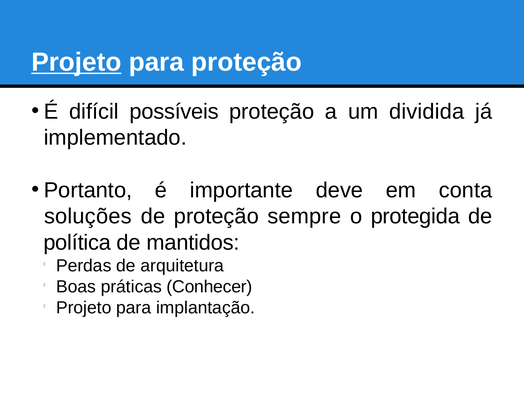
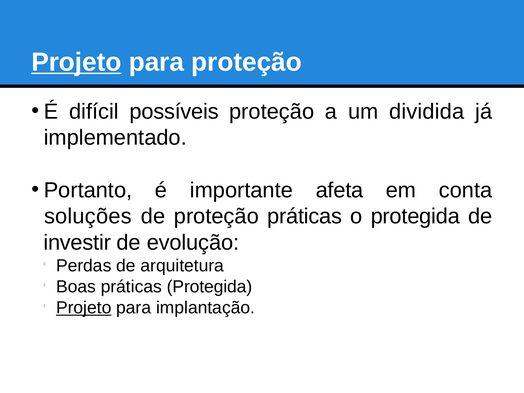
deve: deve -> afeta
proteção sempre: sempre -> práticas
política: política -> investir
mantidos: mantidos -> evolução
práticas Conhecer: Conhecer -> Protegida
Projeto at (84, 308) underline: none -> present
